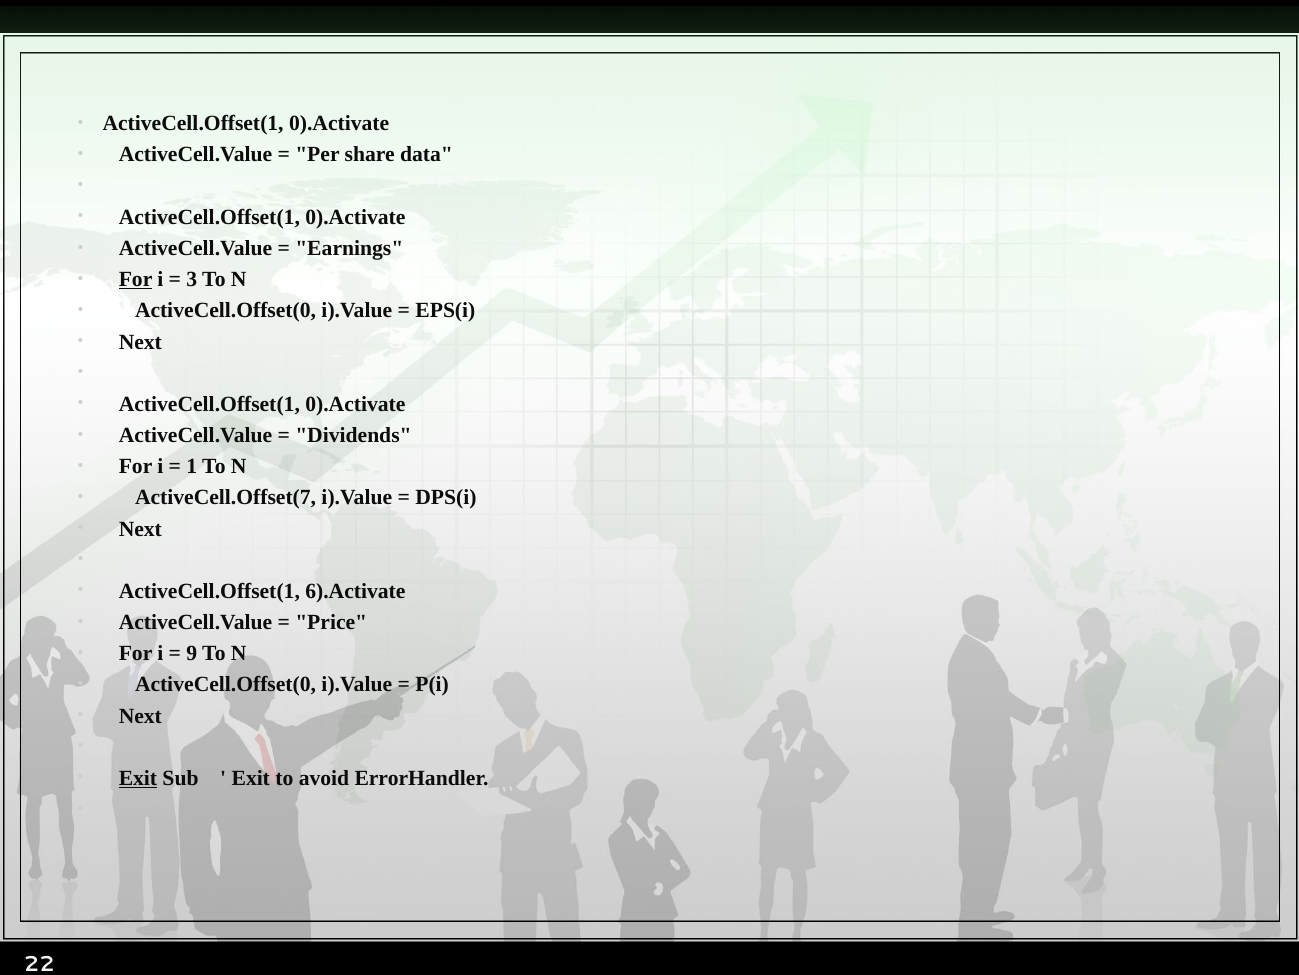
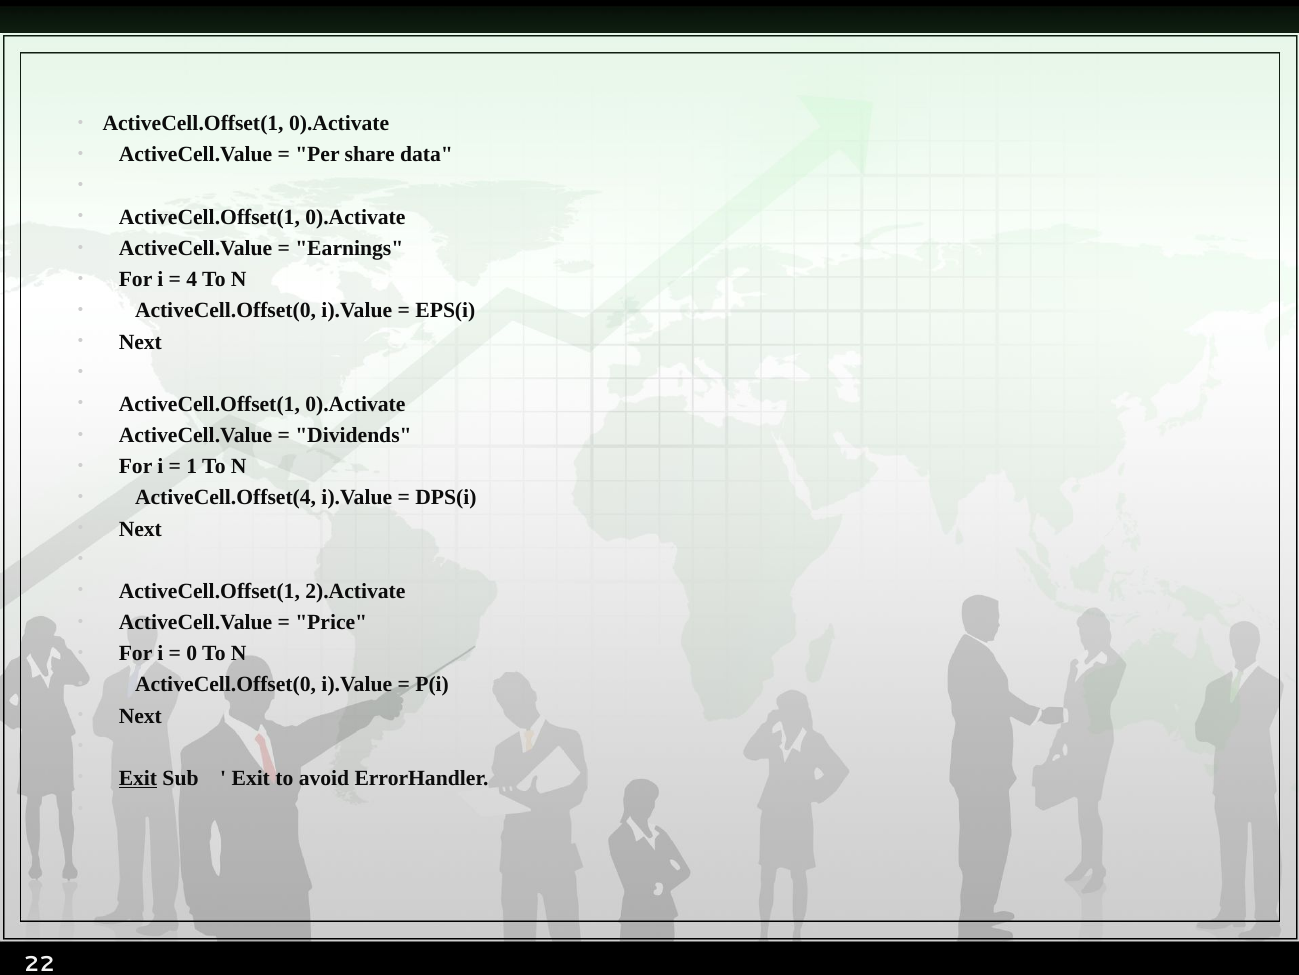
For at (136, 279) underline: present -> none
3: 3 -> 4
ActiveCell.Offset(7: ActiveCell.Offset(7 -> ActiveCell.Offset(4
6).Activate: 6).Activate -> 2).Activate
9: 9 -> 0
